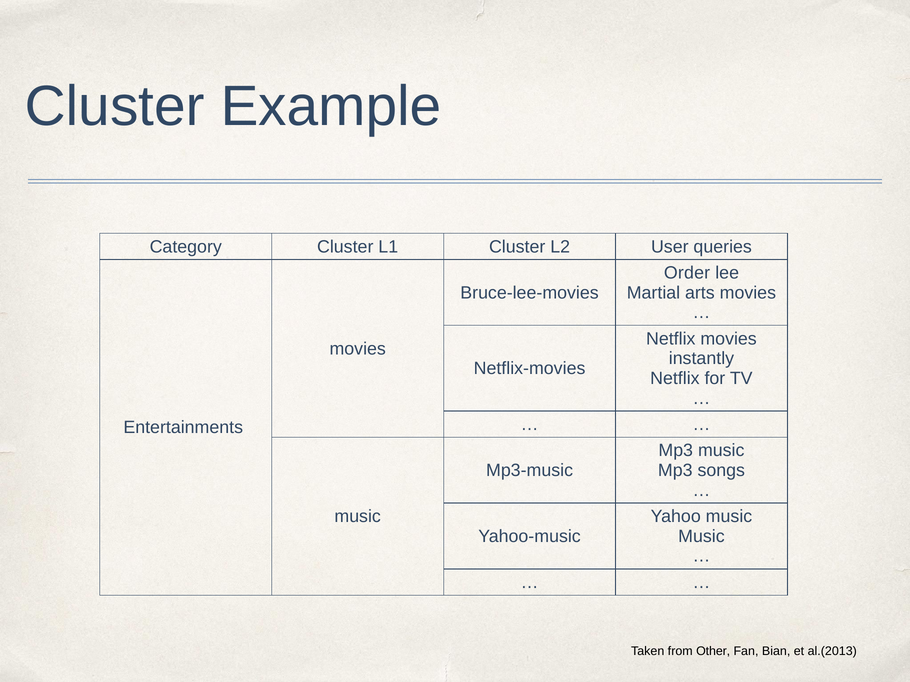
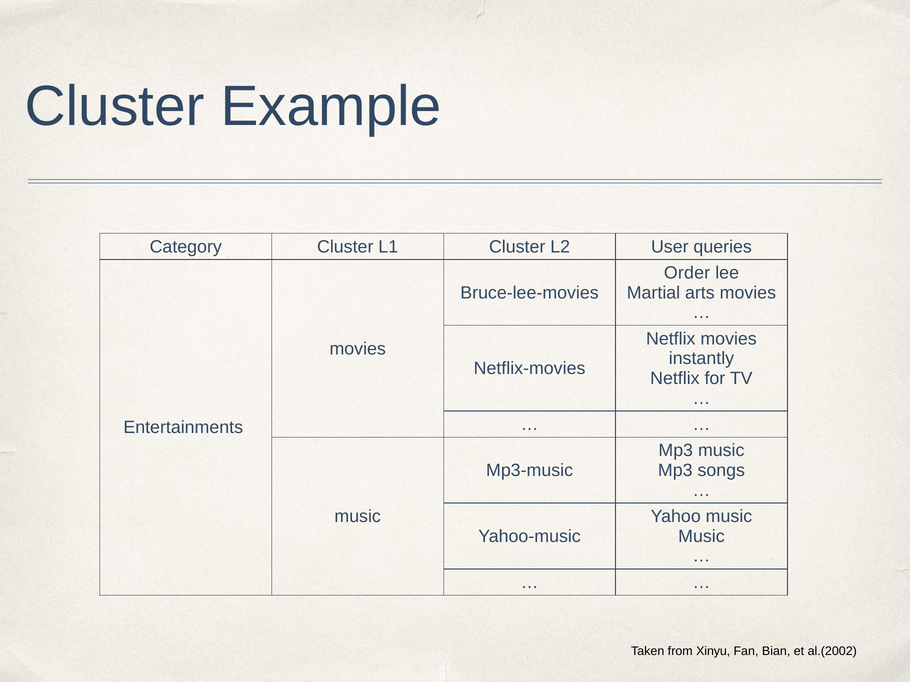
Other: Other -> Xinyu
al.(2013: al.(2013 -> al.(2002
